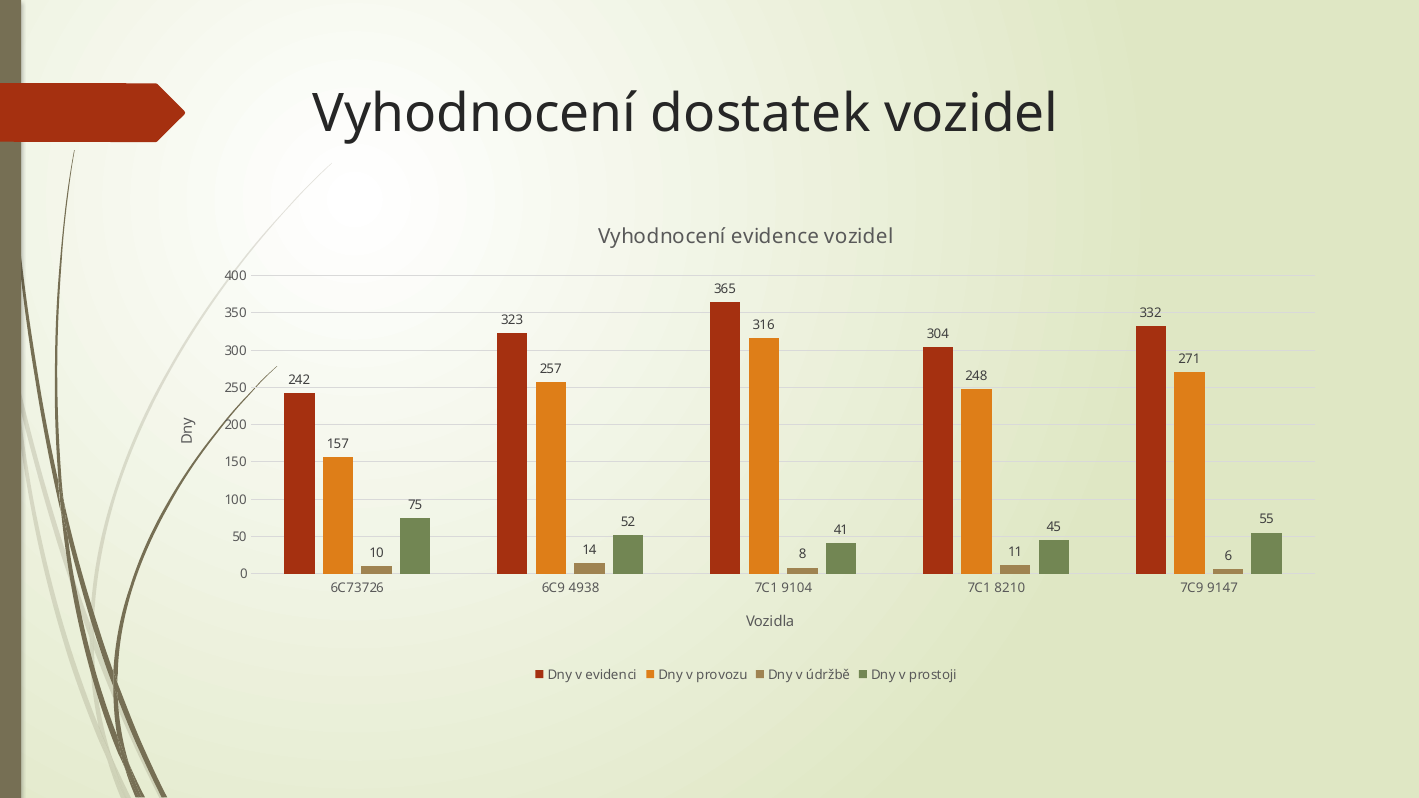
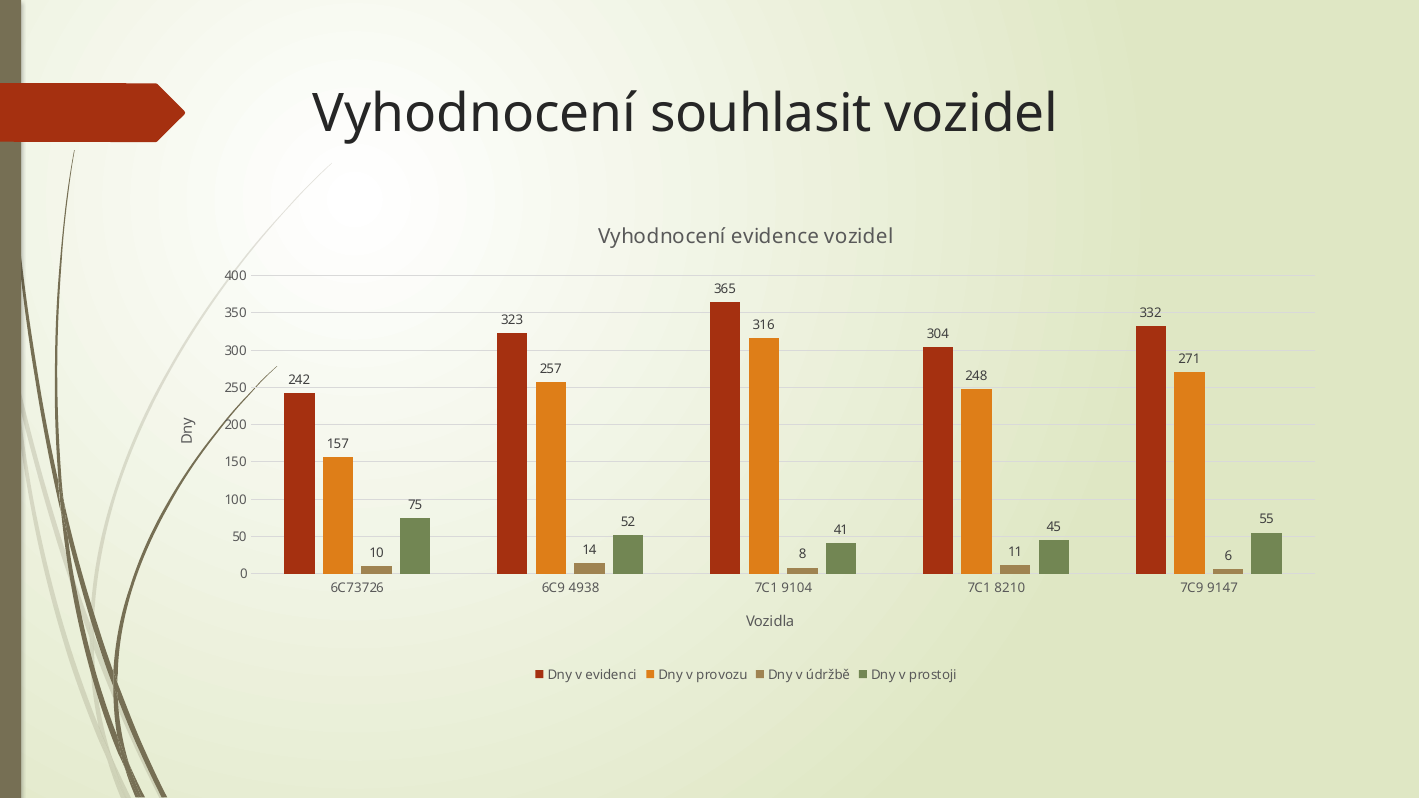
dostatek: dostatek -> souhlasit
